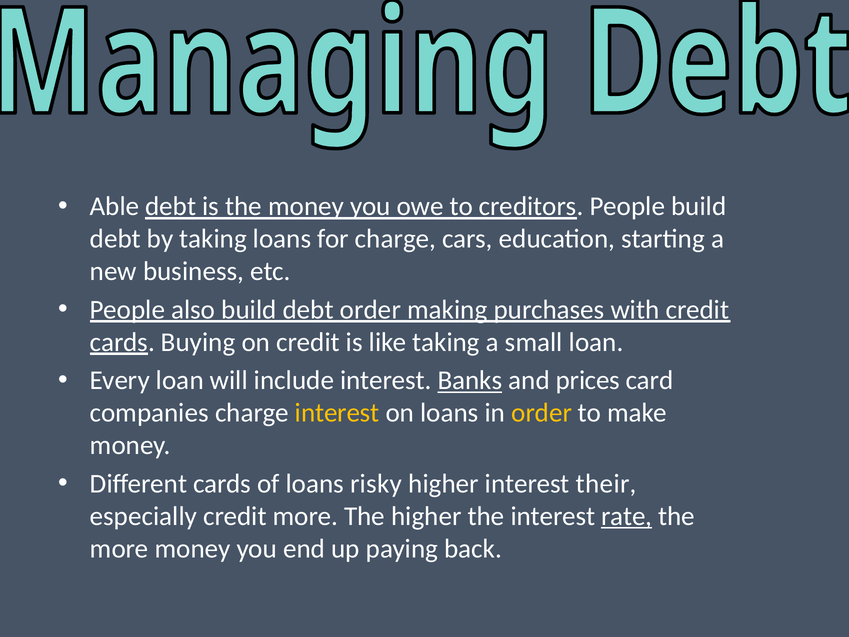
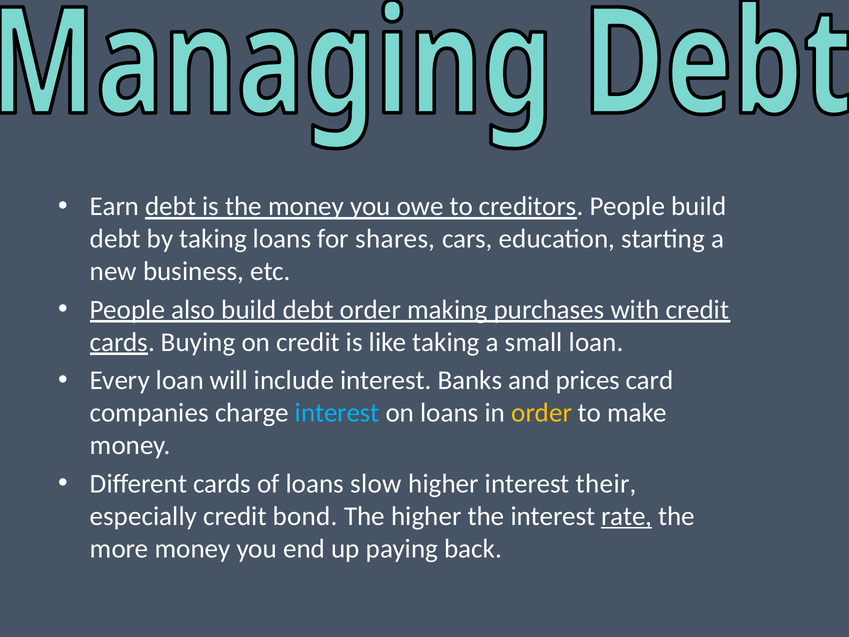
Able: Able -> Earn
for charge: charge -> shares
Banks underline: present -> none
interest at (337, 413) colour: yellow -> light blue
risky: risky -> slow
credit more: more -> bond
